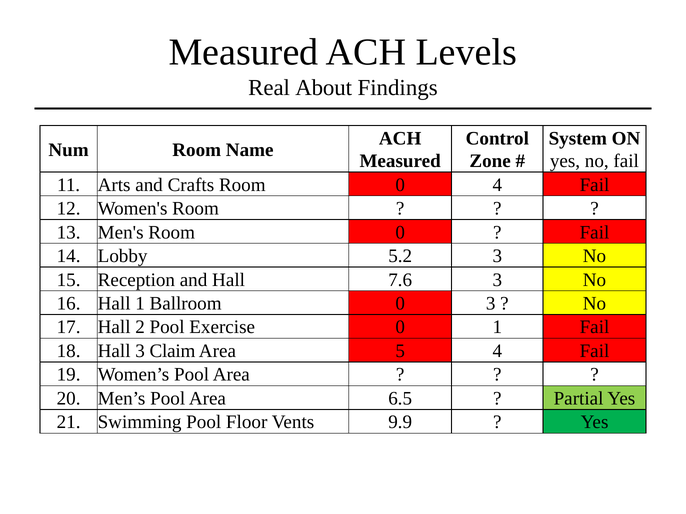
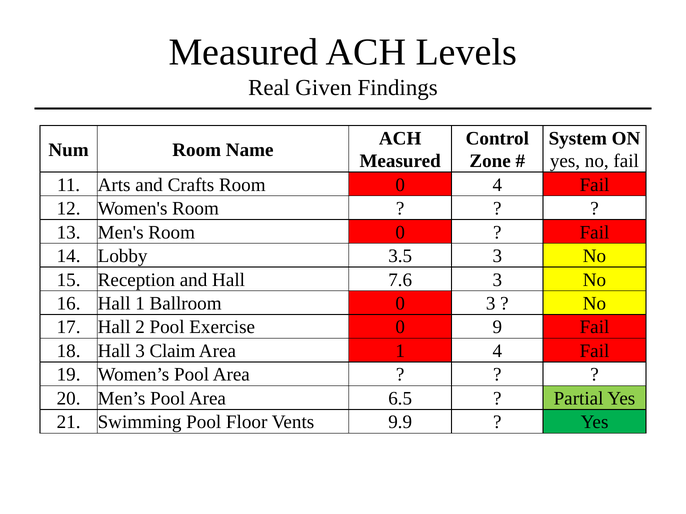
About: About -> Given
5.2: 5.2 -> 3.5
0 1: 1 -> 9
Area 5: 5 -> 1
